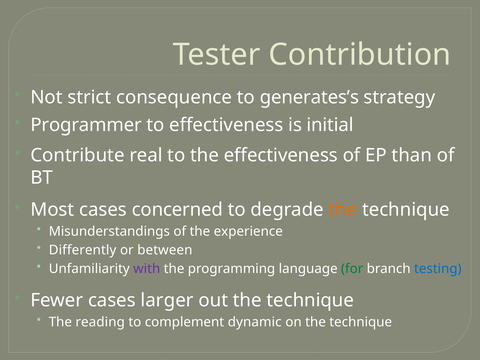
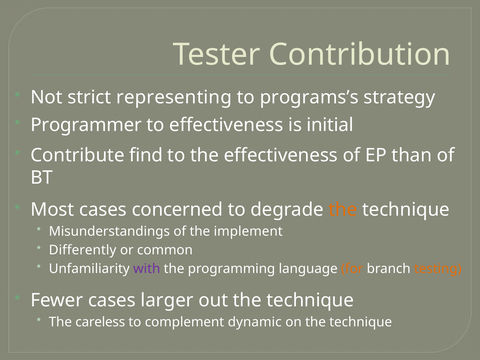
consequence: consequence -> representing
generates’s: generates’s -> programs’s
real: real -> find
experience: experience -> implement
between: between -> common
for colour: green -> orange
testing colour: blue -> orange
reading: reading -> careless
